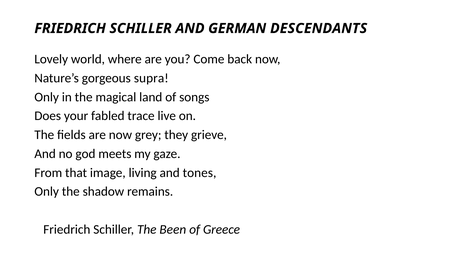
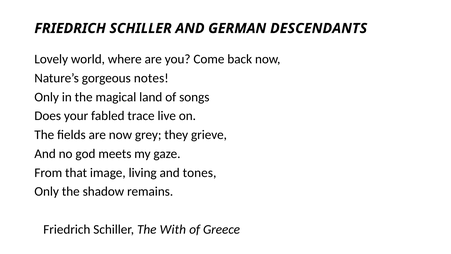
supra: supra -> notes
Been: Been -> With
